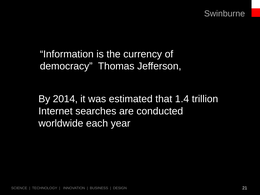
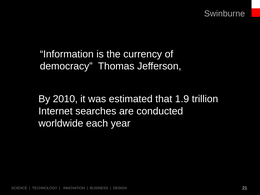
2014: 2014 -> 2010
1.4: 1.4 -> 1.9
